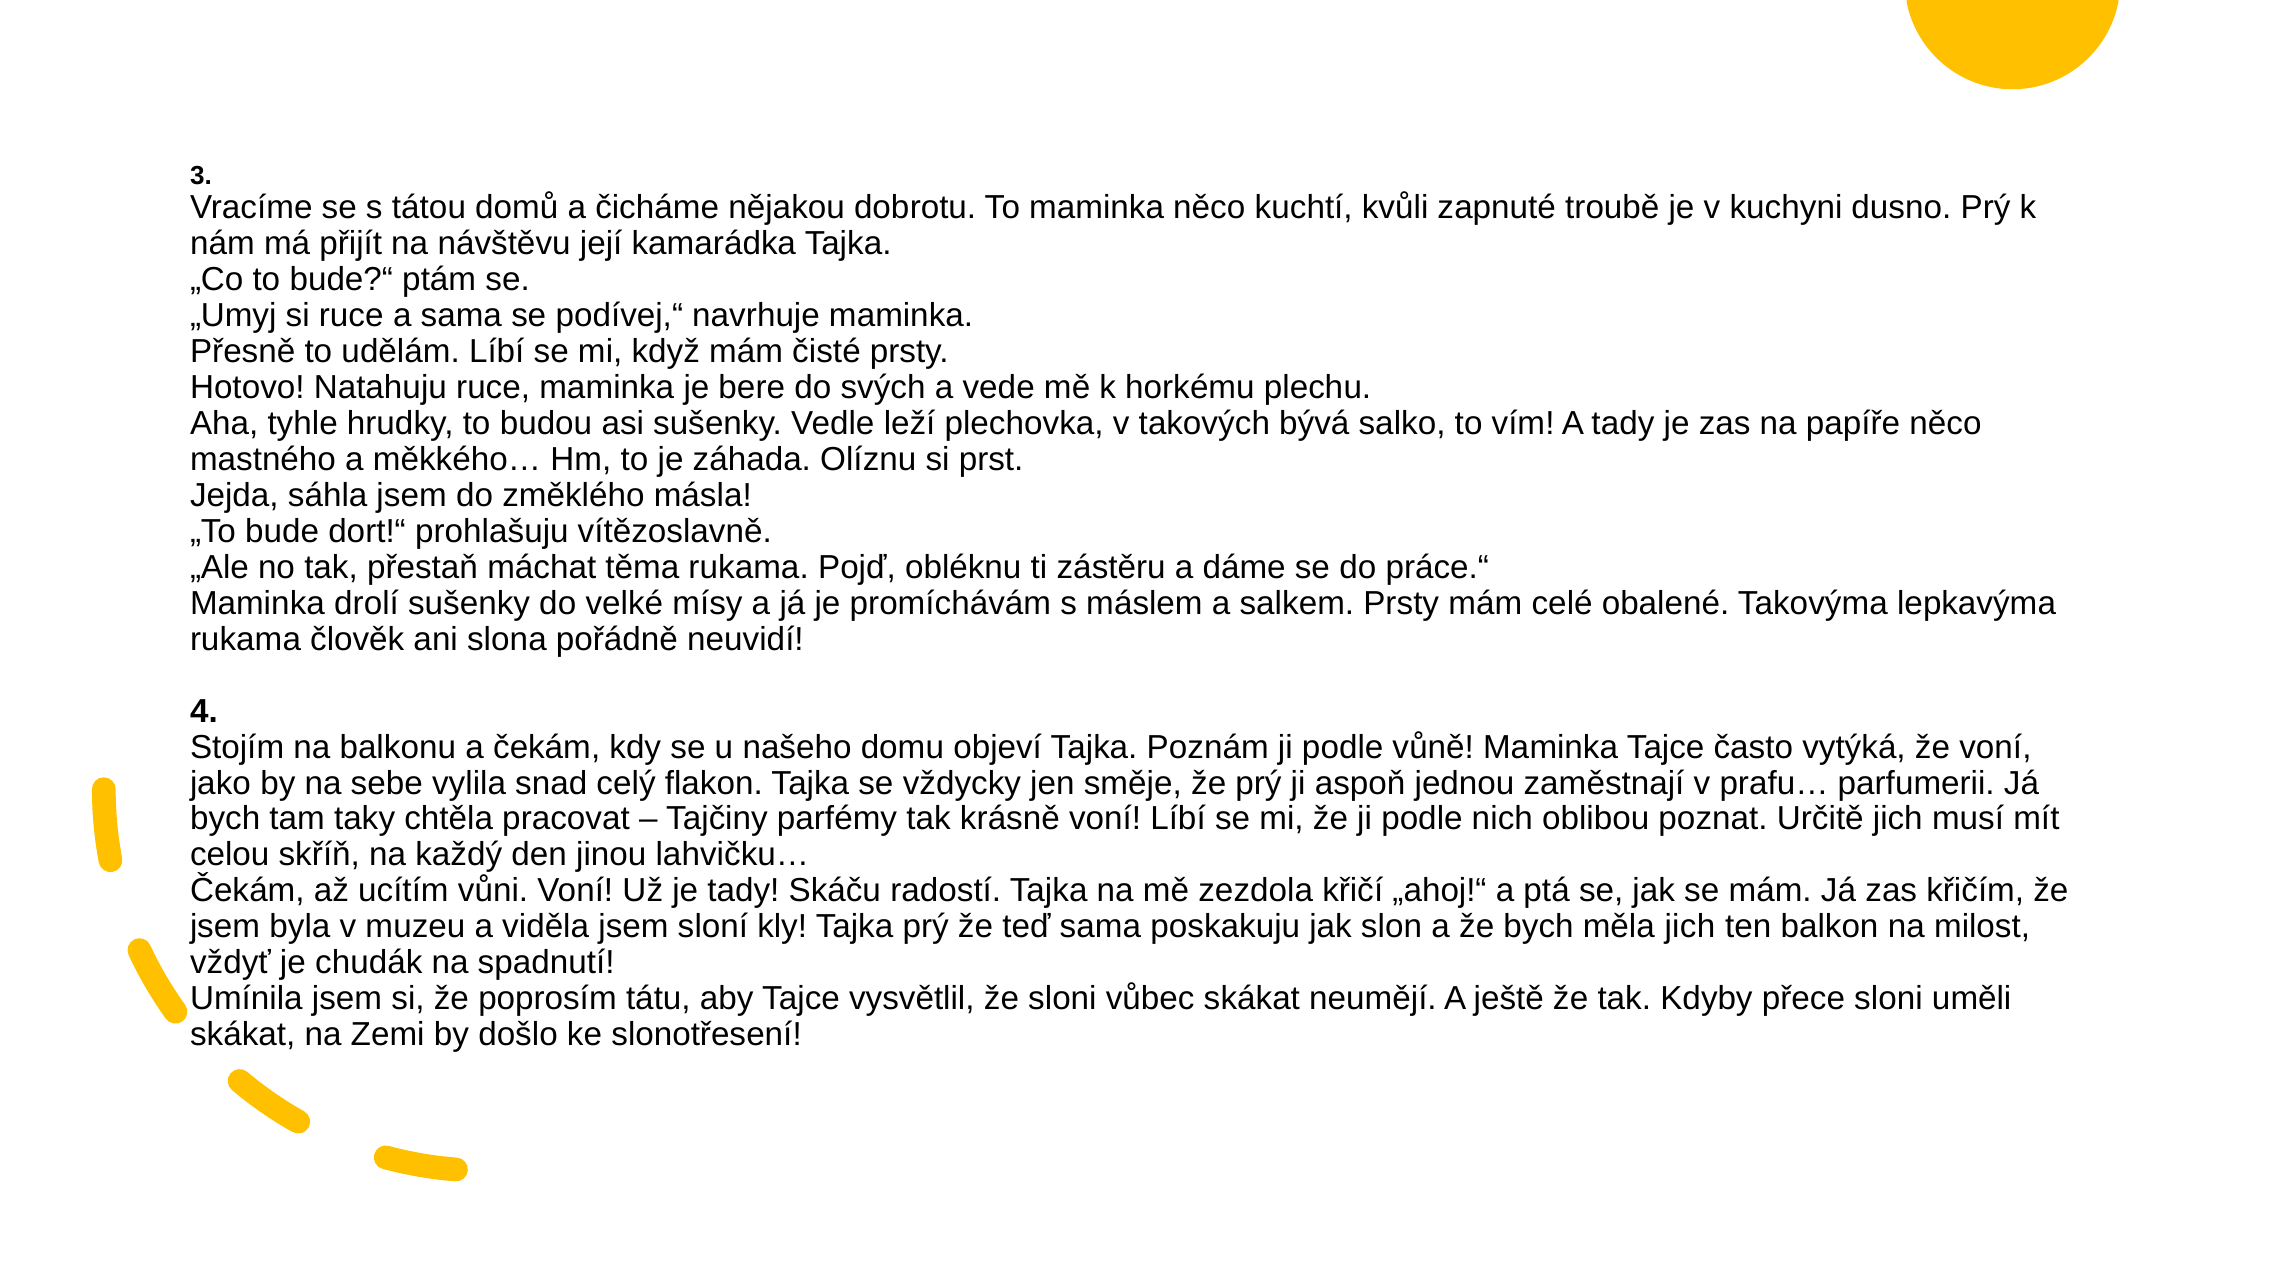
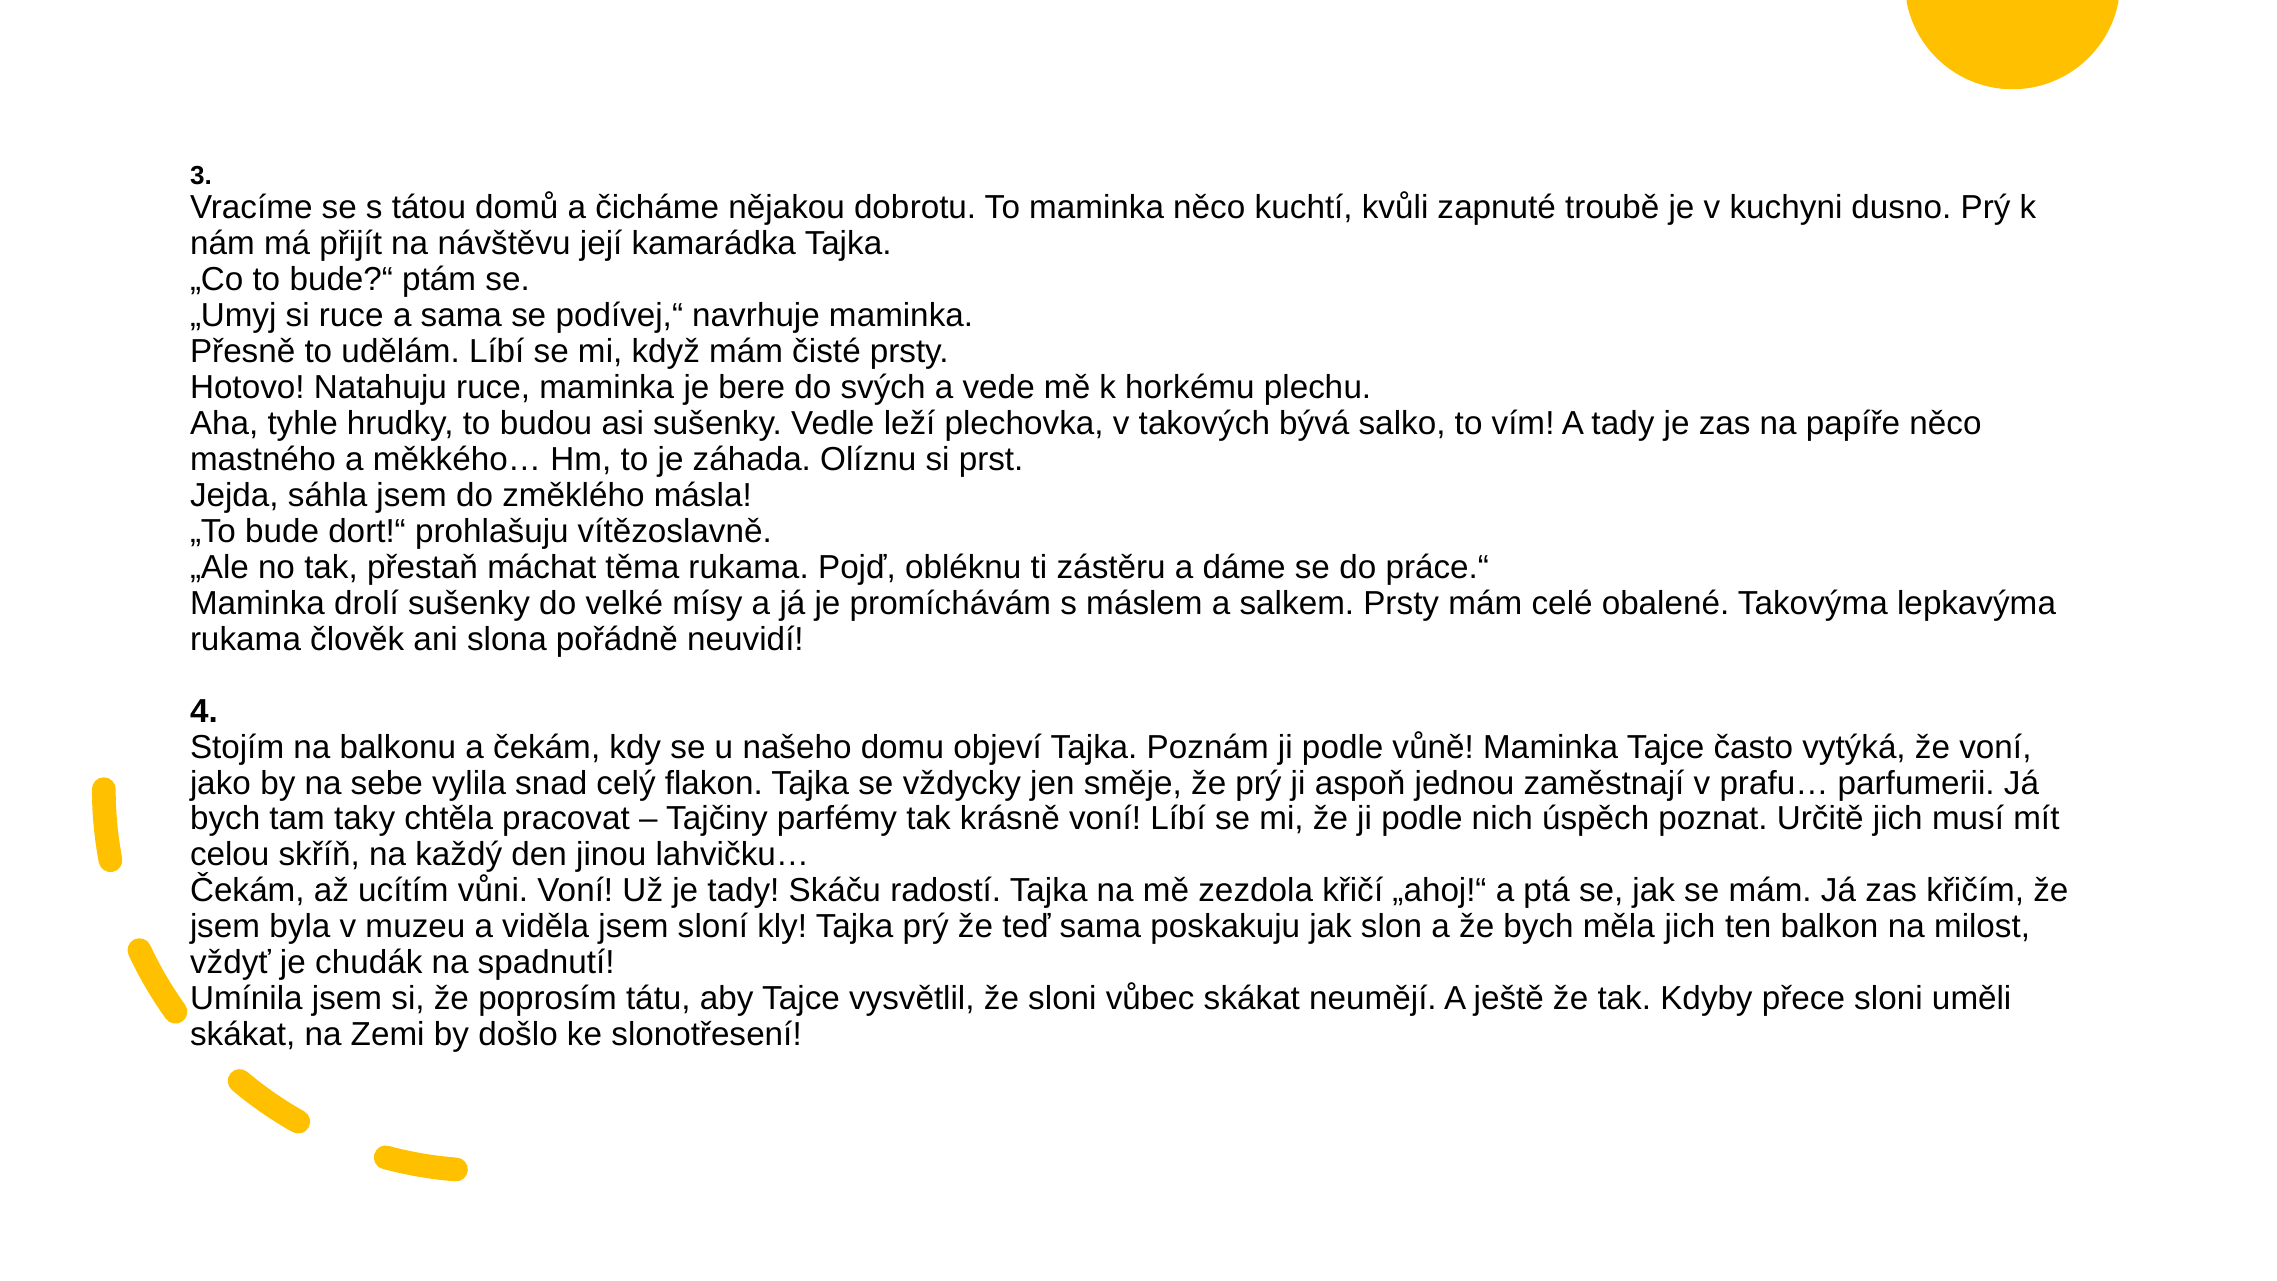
oblibou: oblibou -> úspěch
